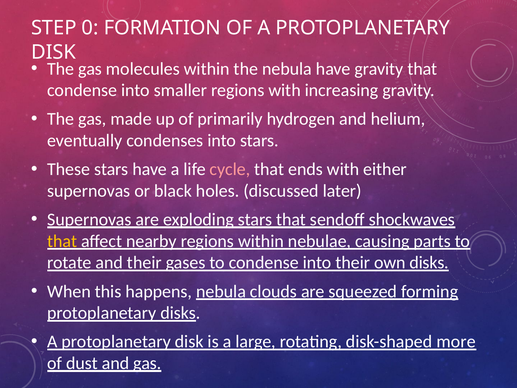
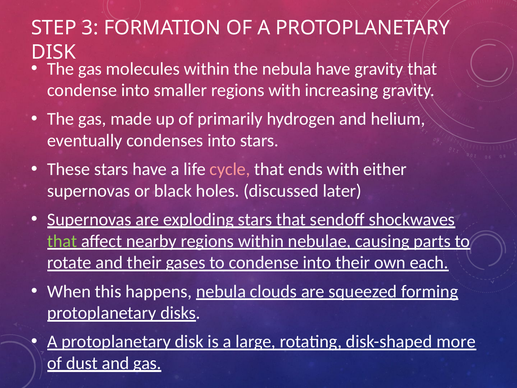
0: 0 -> 3
that at (62, 241) colour: yellow -> light green
own disks: disks -> each
